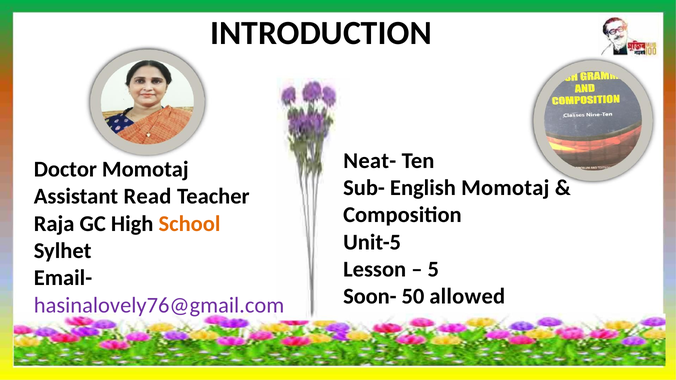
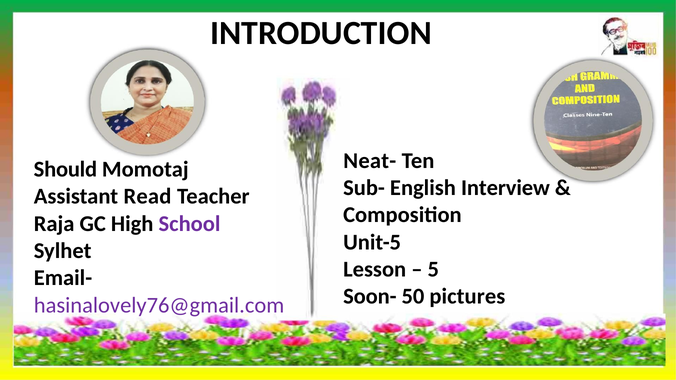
Doctor: Doctor -> Should
English Momotaj: Momotaj -> Interview
School colour: orange -> purple
allowed: allowed -> pictures
